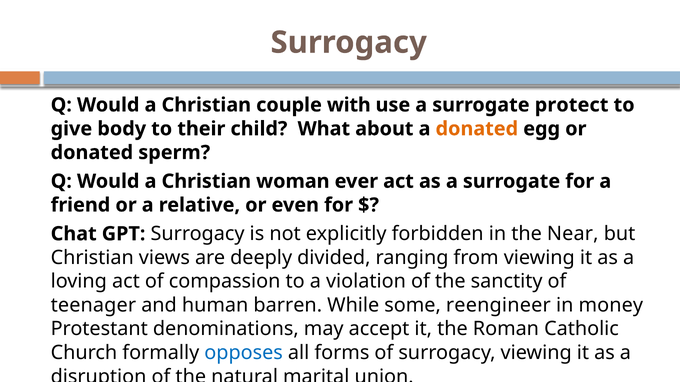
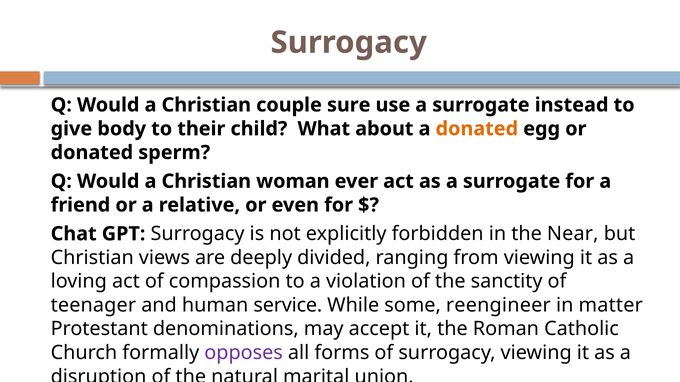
with: with -> sure
protect: protect -> instead
barren: barren -> service
money: money -> matter
opposes colour: blue -> purple
